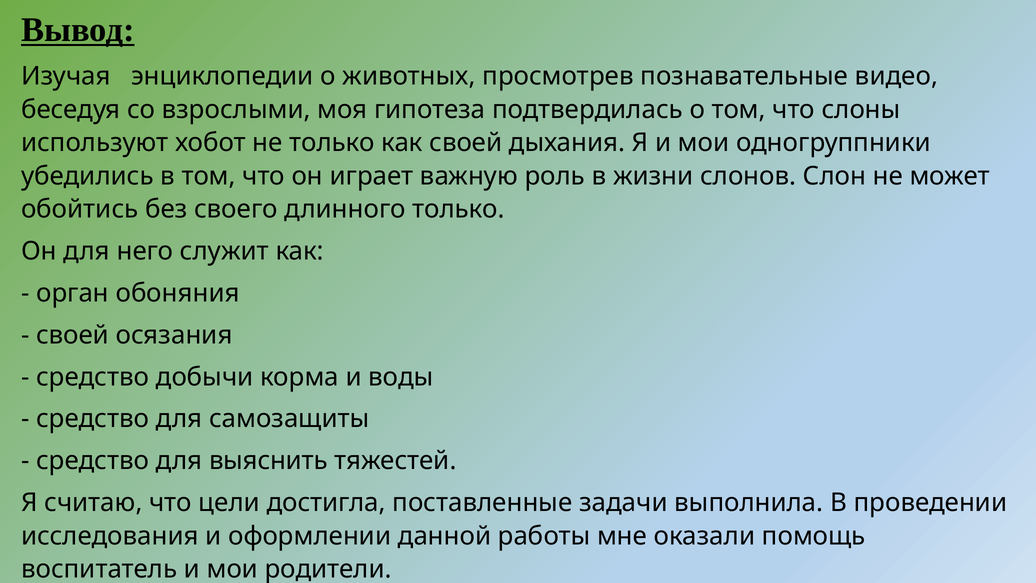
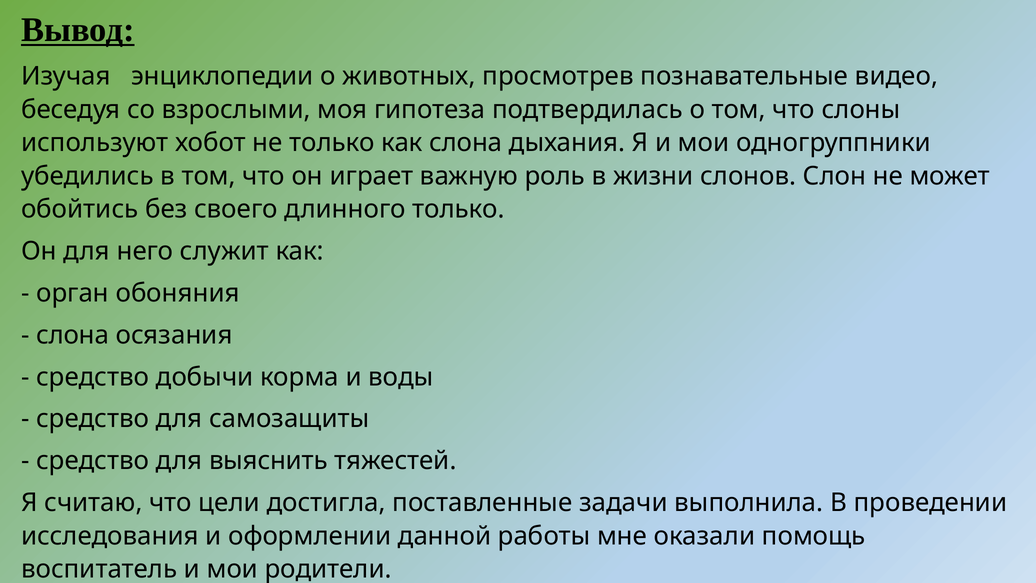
как своей: своей -> слона
своей at (73, 335): своей -> слона
